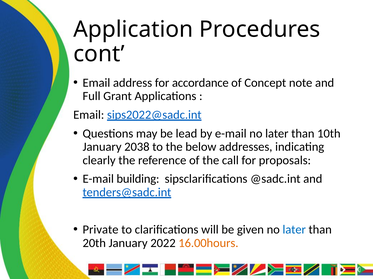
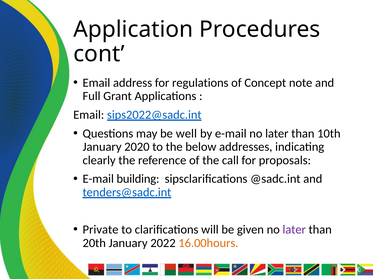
accordance: accordance -> regulations
lead: lead -> well
2038: 2038 -> 2020
later at (294, 230) colour: blue -> purple
